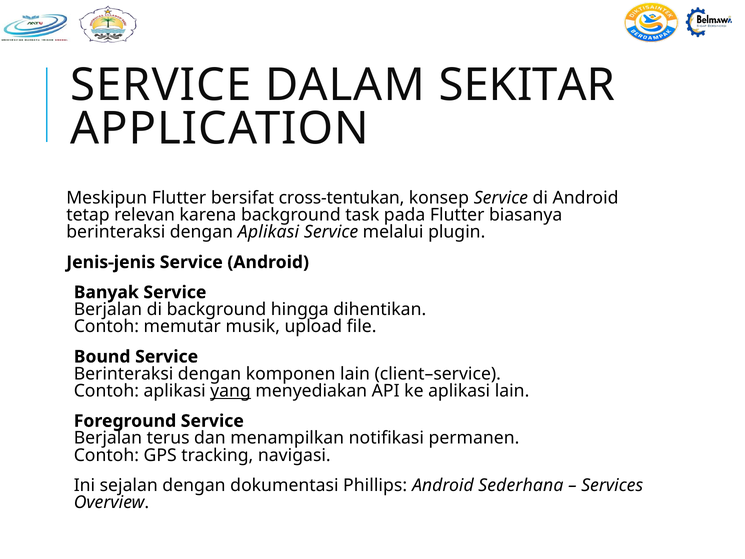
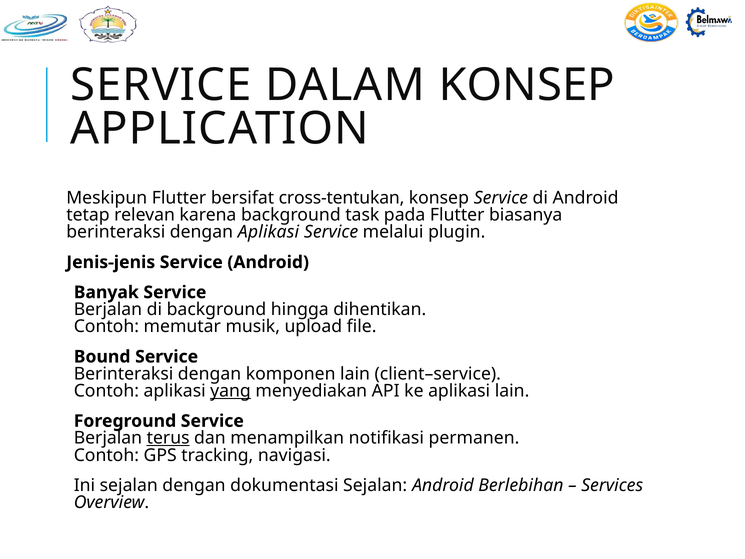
DALAM SEKITAR: SEKITAR -> KONSEP
terus underline: none -> present
dokumentasi Phillips: Phillips -> Sejalan
Sederhana: Sederhana -> Berlebihan
